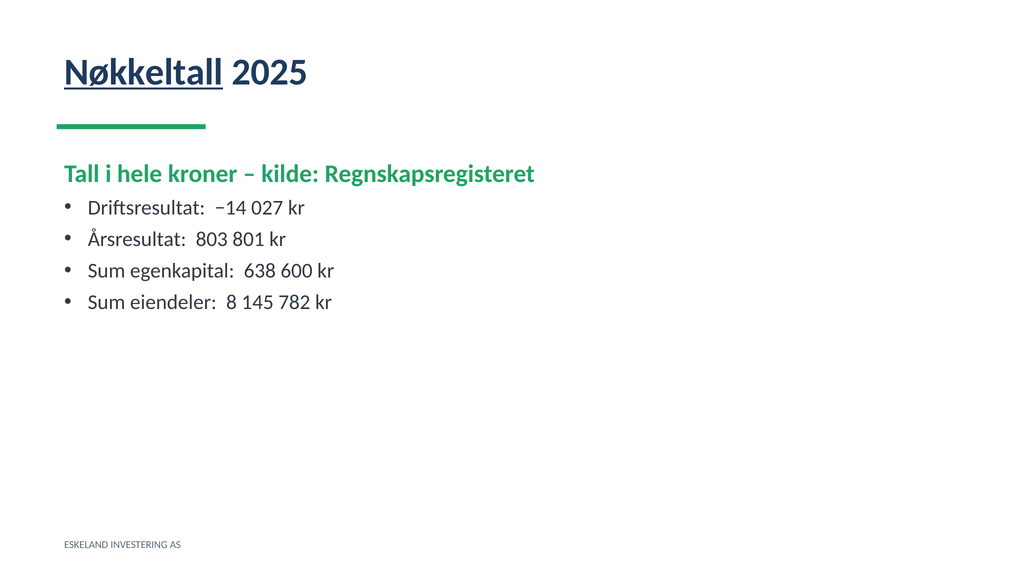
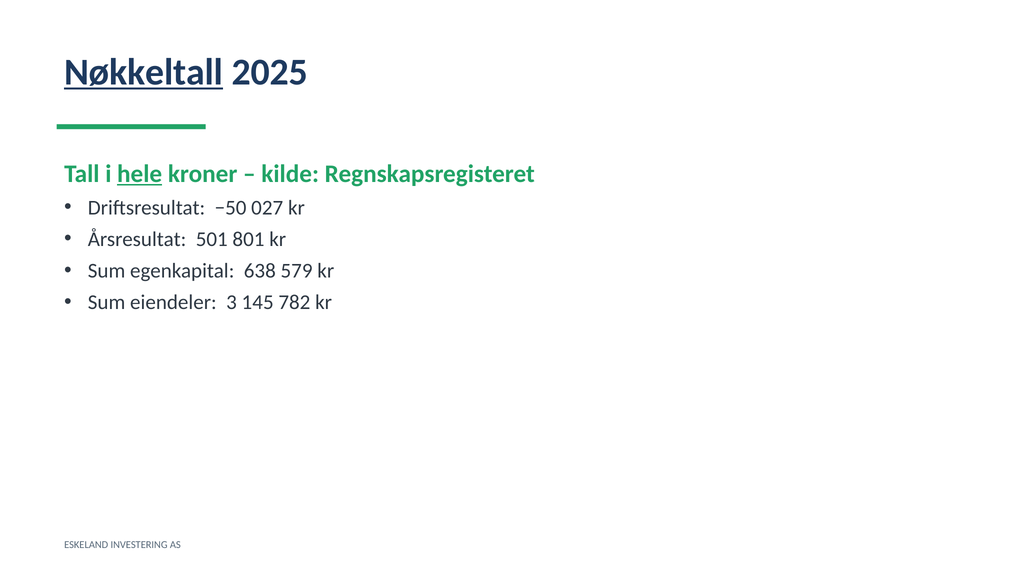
hele underline: none -> present
−14: −14 -> −50
803: 803 -> 501
600: 600 -> 579
8: 8 -> 3
